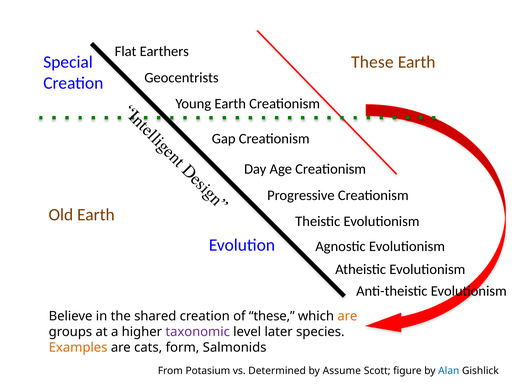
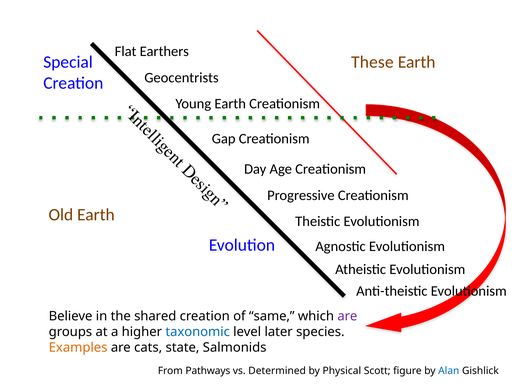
of these: these -> same
are at (347, 316) colour: orange -> purple
taxonomic colour: purple -> blue
form: form -> state
Potasium: Potasium -> Pathways
Assume: Assume -> Physical
